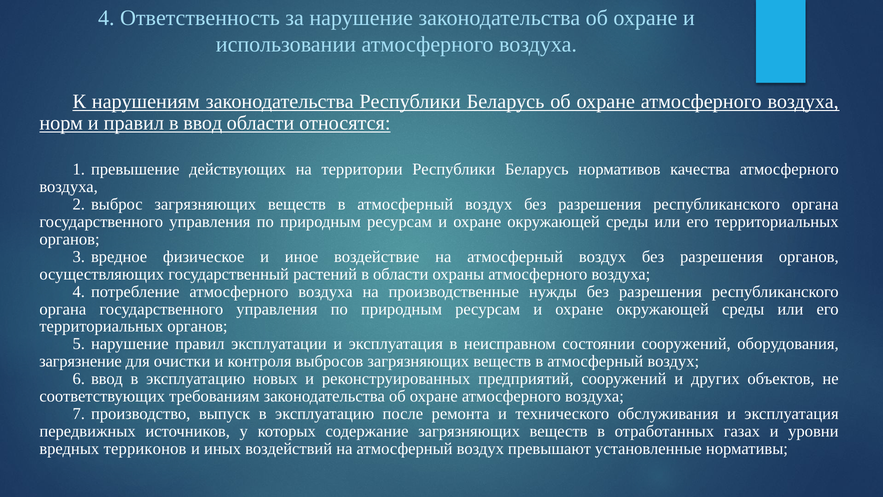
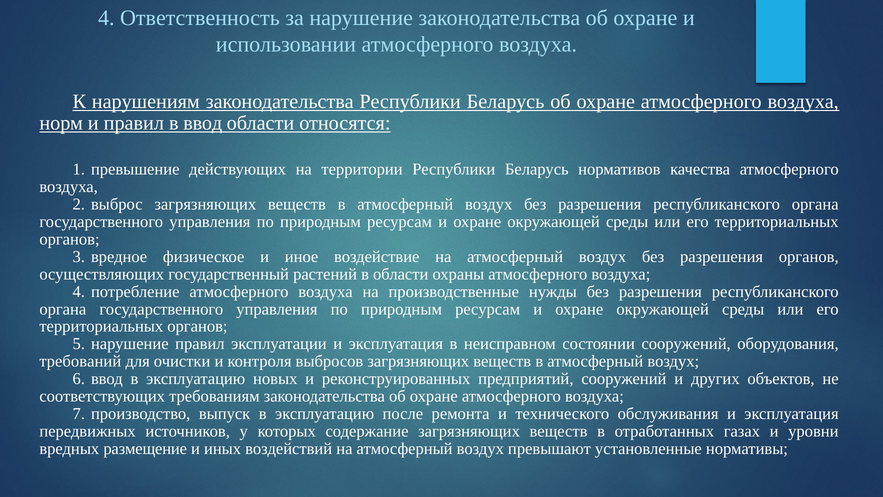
загрязнение: загрязнение -> требований
терриконов: терриконов -> размещение
